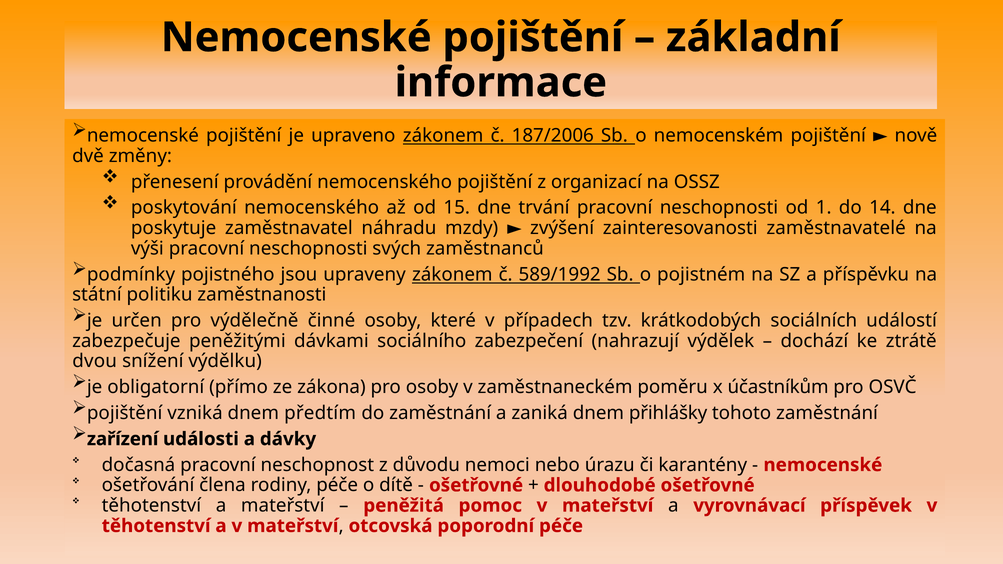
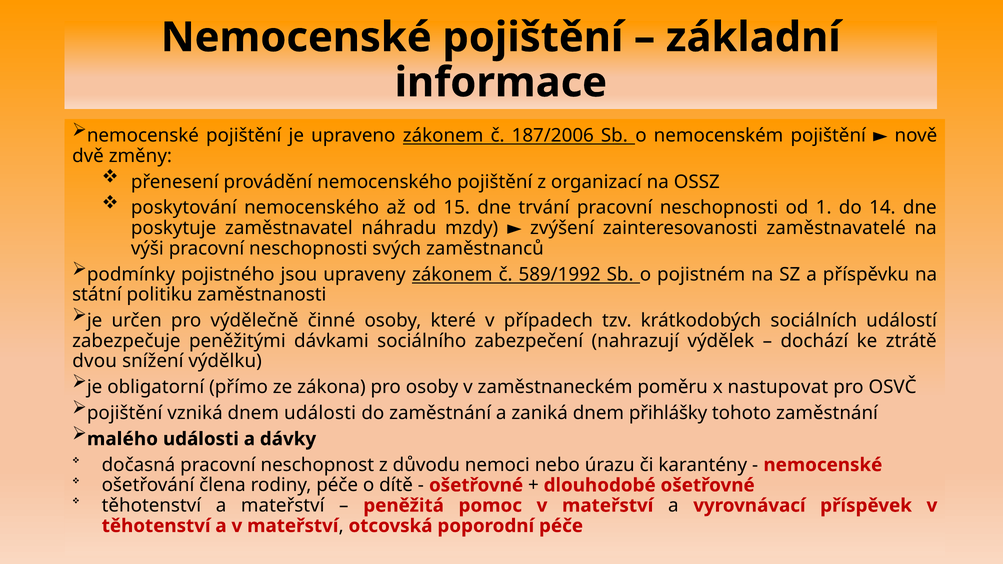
účastníkům: účastníkům -> nastupovat
dnem předtím: předtím -> události
zařízení: zařízení -> malého
